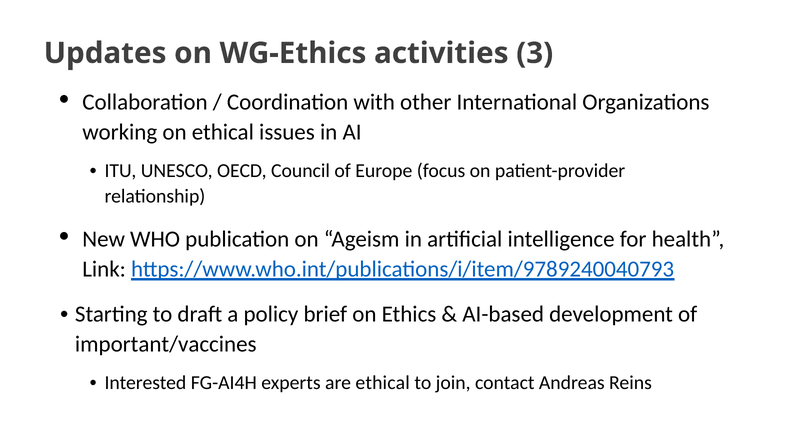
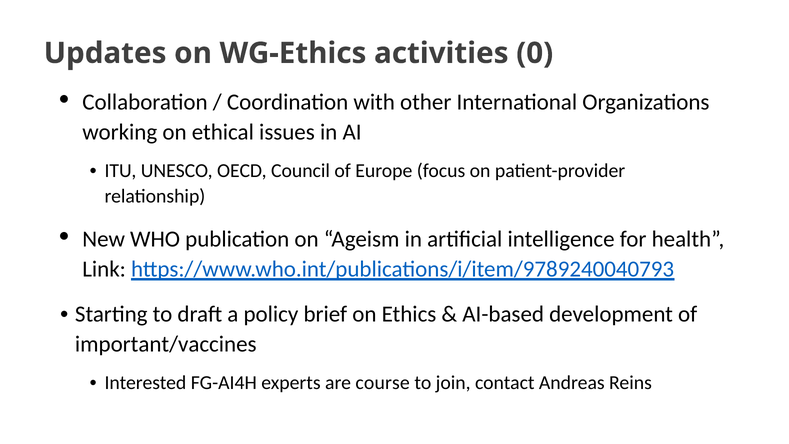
3: 3 -> 0
are ethical: ethical -> course
